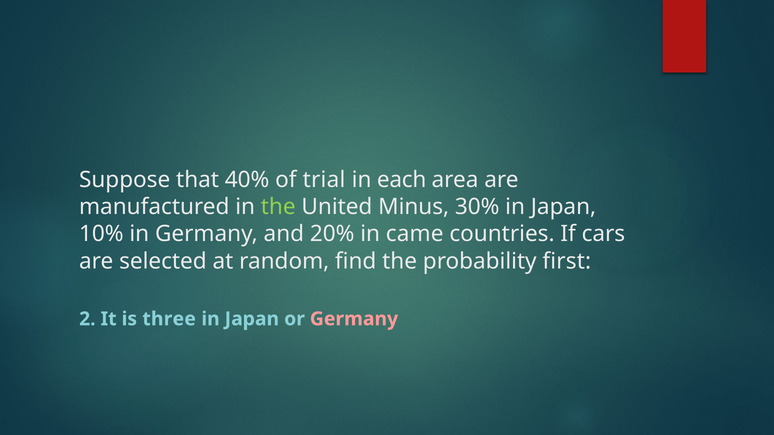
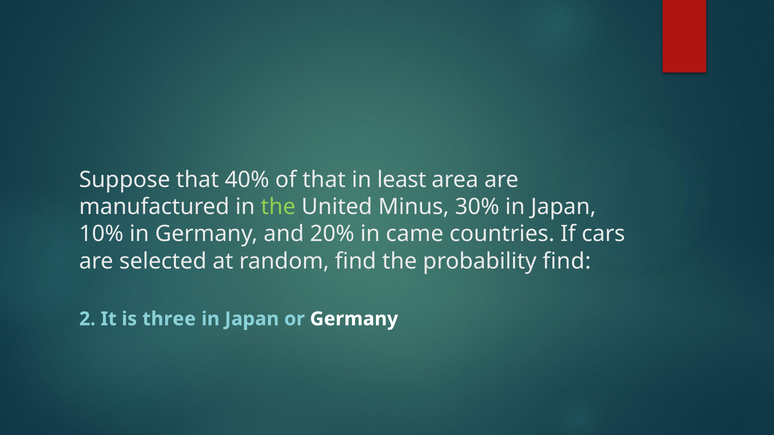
of trial: trial -> that
each: each -> least
probability first: first -> find
Germany at (354, 319) colour: pink -> white
